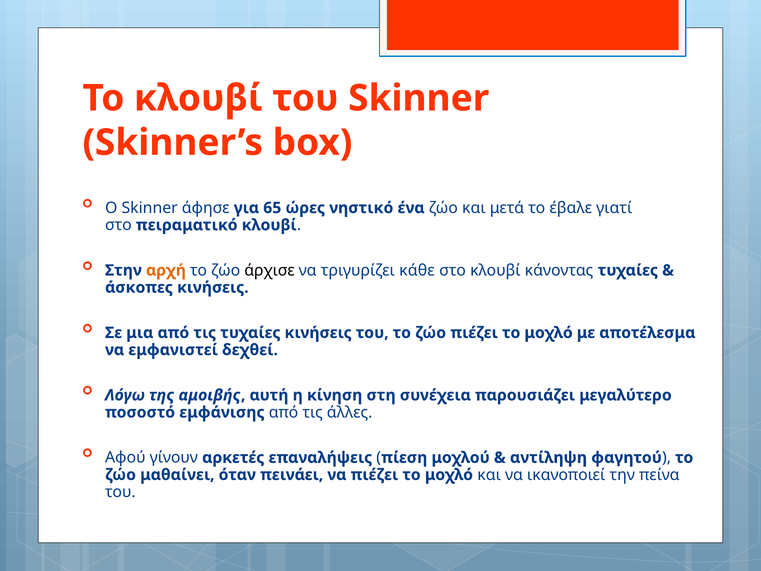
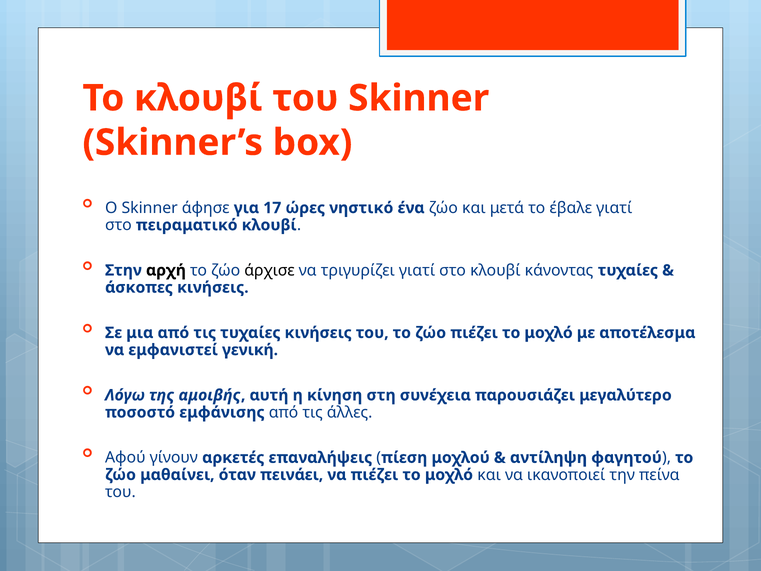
65: 65 -> 17
αρχή colour: orange -> black
τριγυρίζει κάθε: κάθε -> γιατί
δεχθεί: δεχθεί -> γενική
